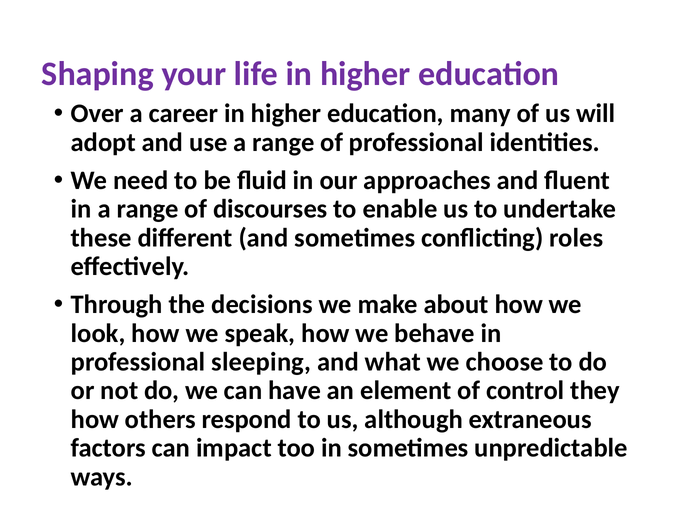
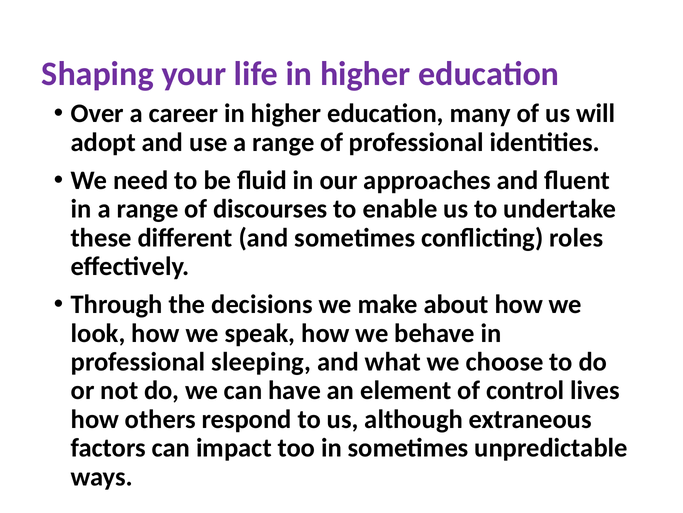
they: they -> lives
